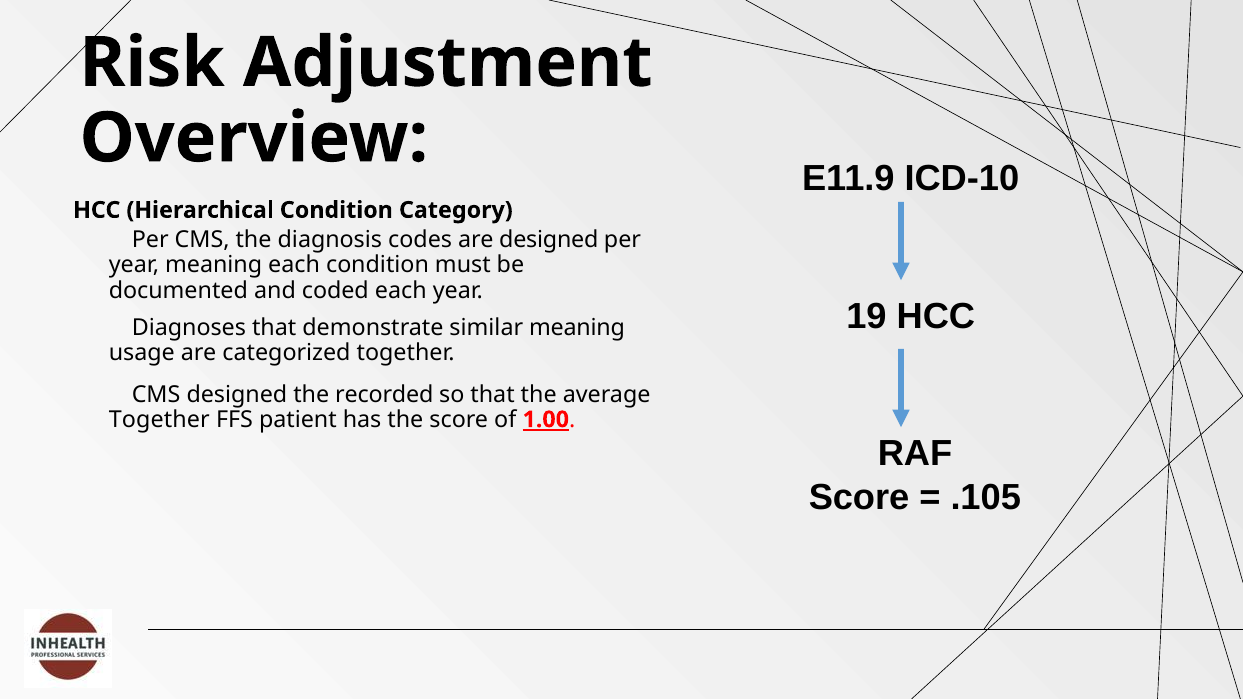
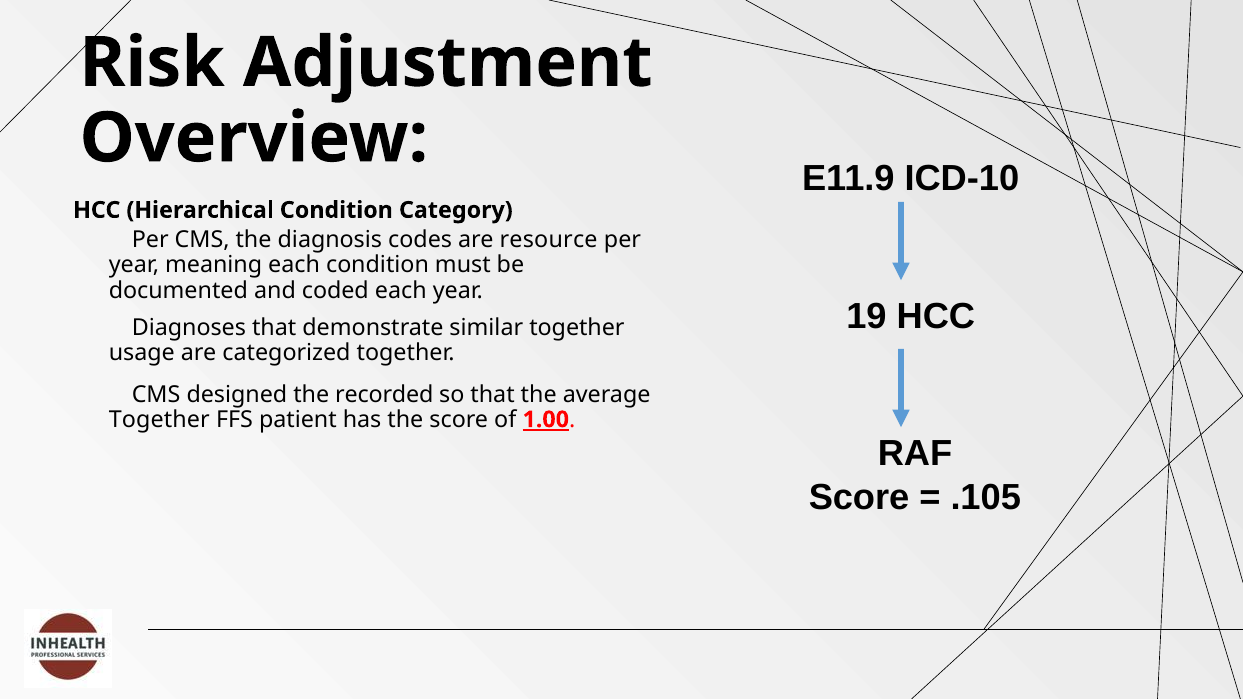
are designed: designed -> resource
similar meaning: meaning -> together
